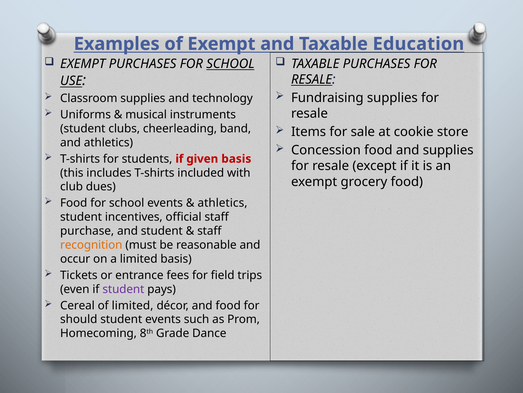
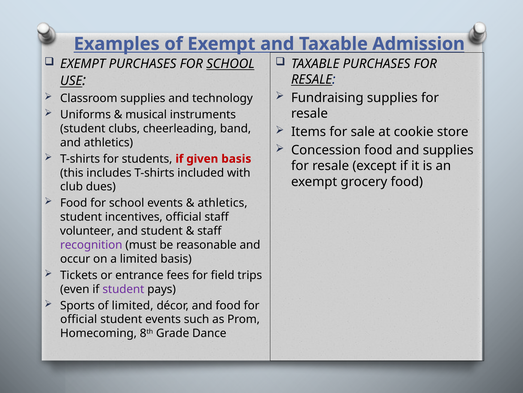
Education: Education -> Admission
purchase: purchase -> volunteer
recognition colour: orange -> purple
Cereal: Cereal -> Sports
should at (79, 319): should -> official
